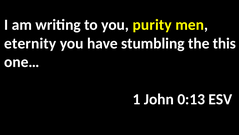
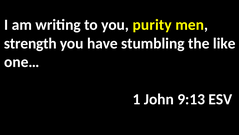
eternity: eternity -> strength
this: this -> like
0:13: 0:13 -> 9:13
